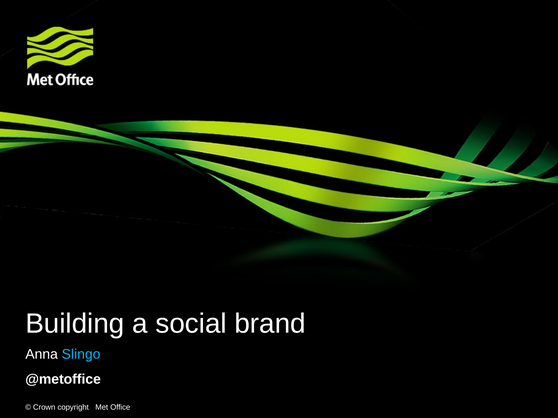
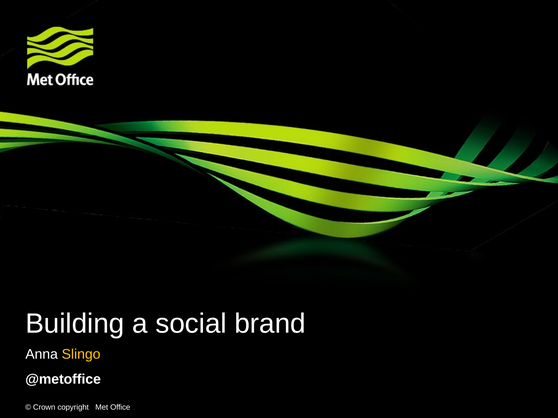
Slingo colour: light blue -> yellow
